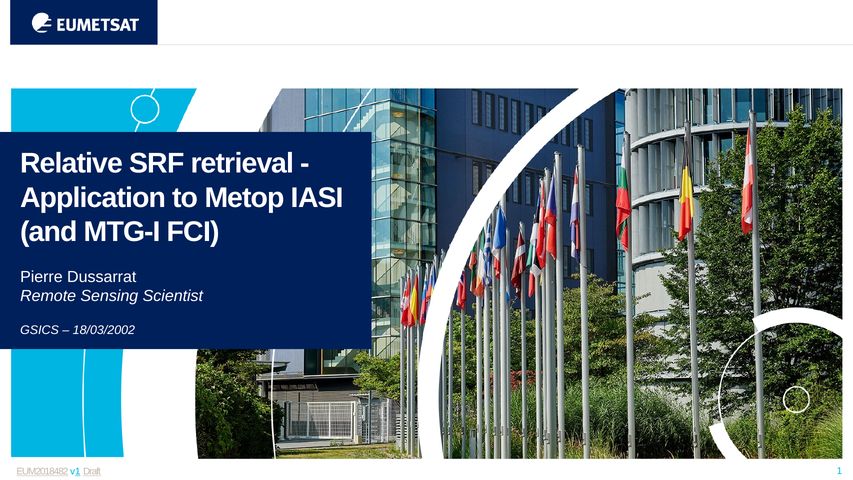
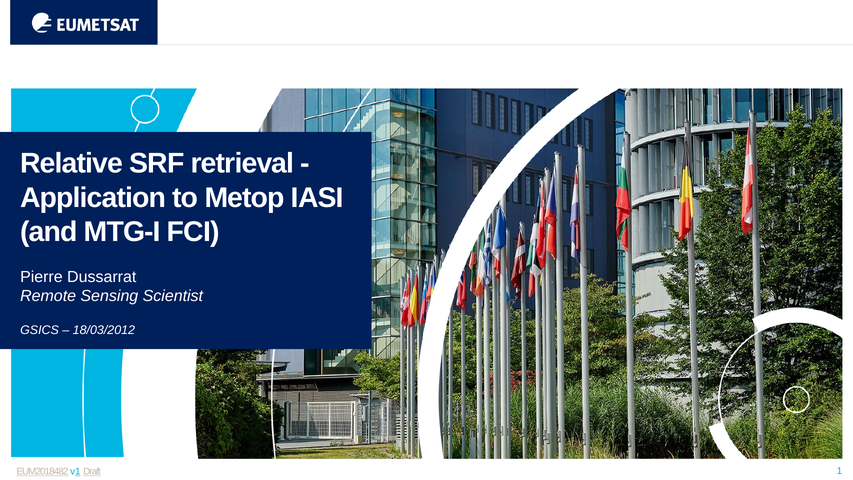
18/03/2002: 18/03/2002 -> 18/03/2012
